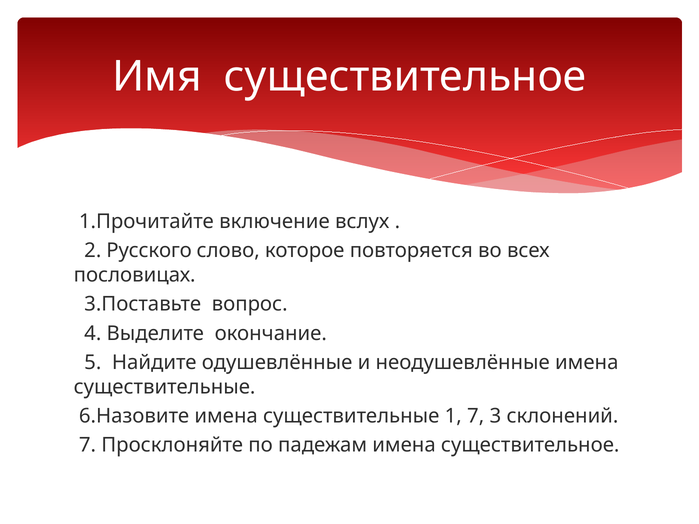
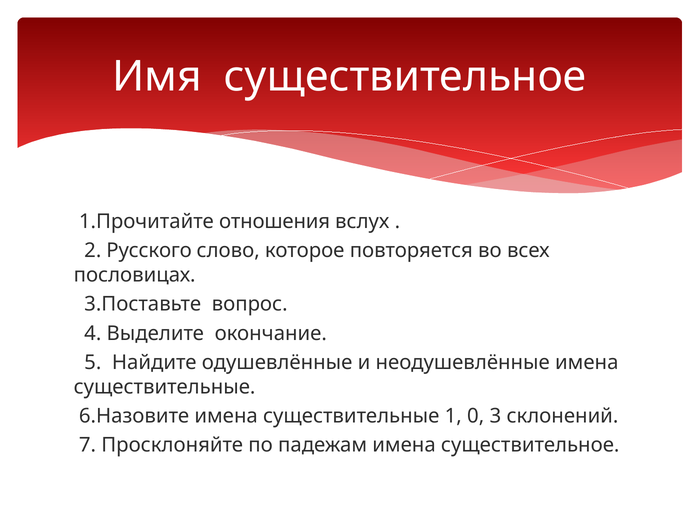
включение: включение -> отношения
1 7: 7 -> 0
